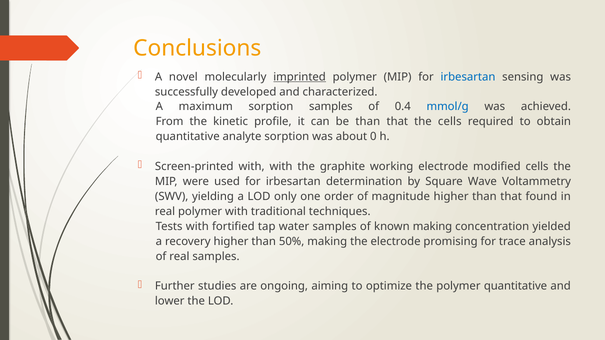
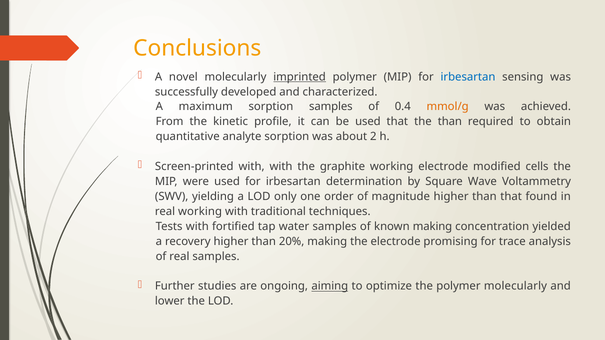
mmol/g colour: blue -> orange
be than: than -> used
the cells: cells -> than
0: 0 -> 2
real polymer: polymer -> working
50%: 50% -> 20%
aiming underline: none -> present
polymer quantitative: quantitative -> molecularly
